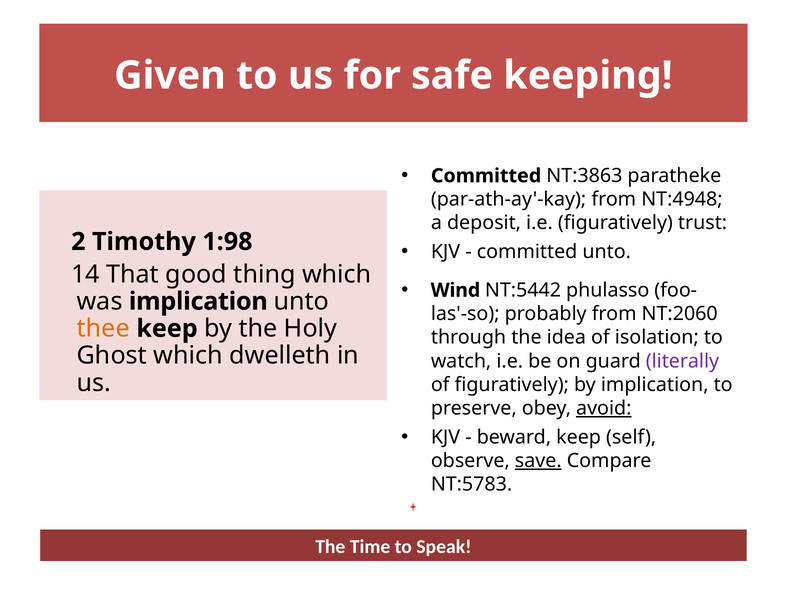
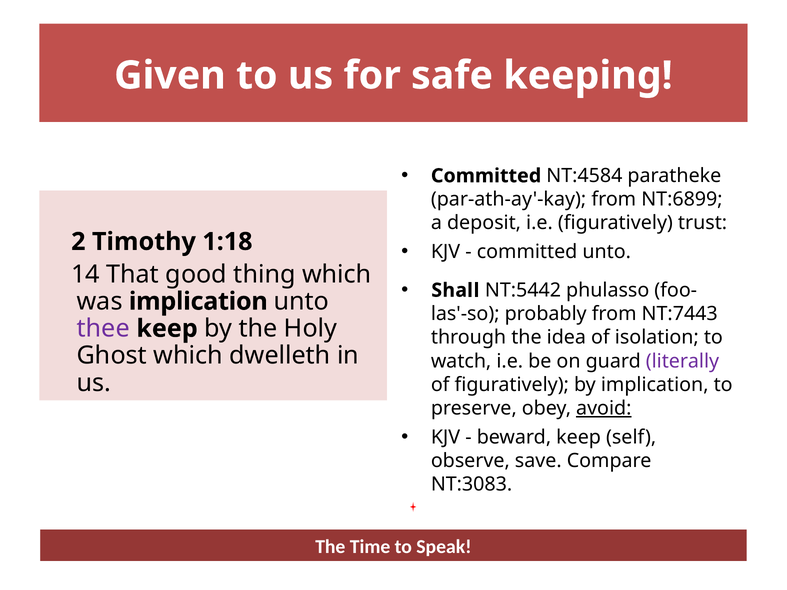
NT:3863: NT:3863 -> NT:4584
NT:4948: NT:4948 -> NT:6899
1:98: 1:98 -> 1:18
Wind: Wind -> Shall
NT:2060: NT:2060 -> NT:7443
thee colour: orange -> purple
save underline: present -> none
NT:5783: NT:5783 -> NT:3083
